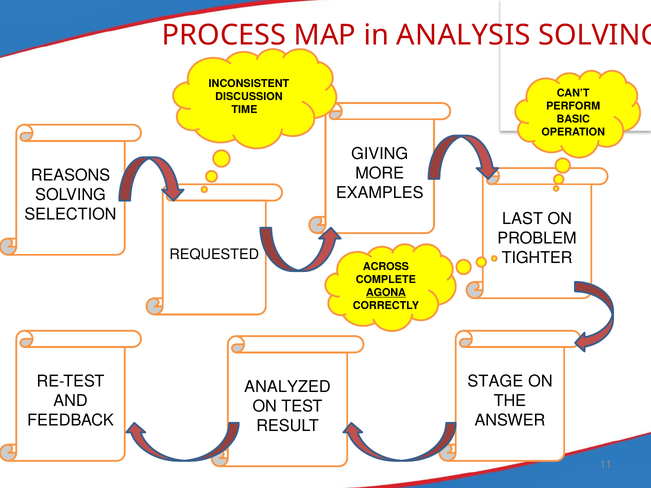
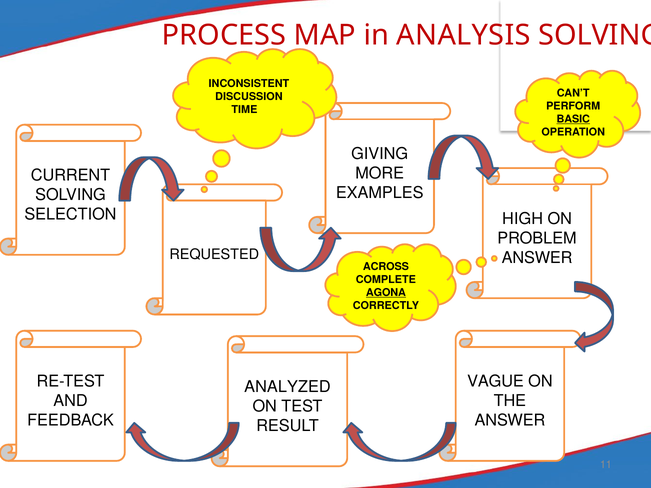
BASIC underline: none -> present
REASONS: REASONS -> CURRENT
LAST: LAST -> HIGH
TIGHTER at (537, 258): TIGHTER -> ANSWER
STAGE: STAGE -> VAGUE
